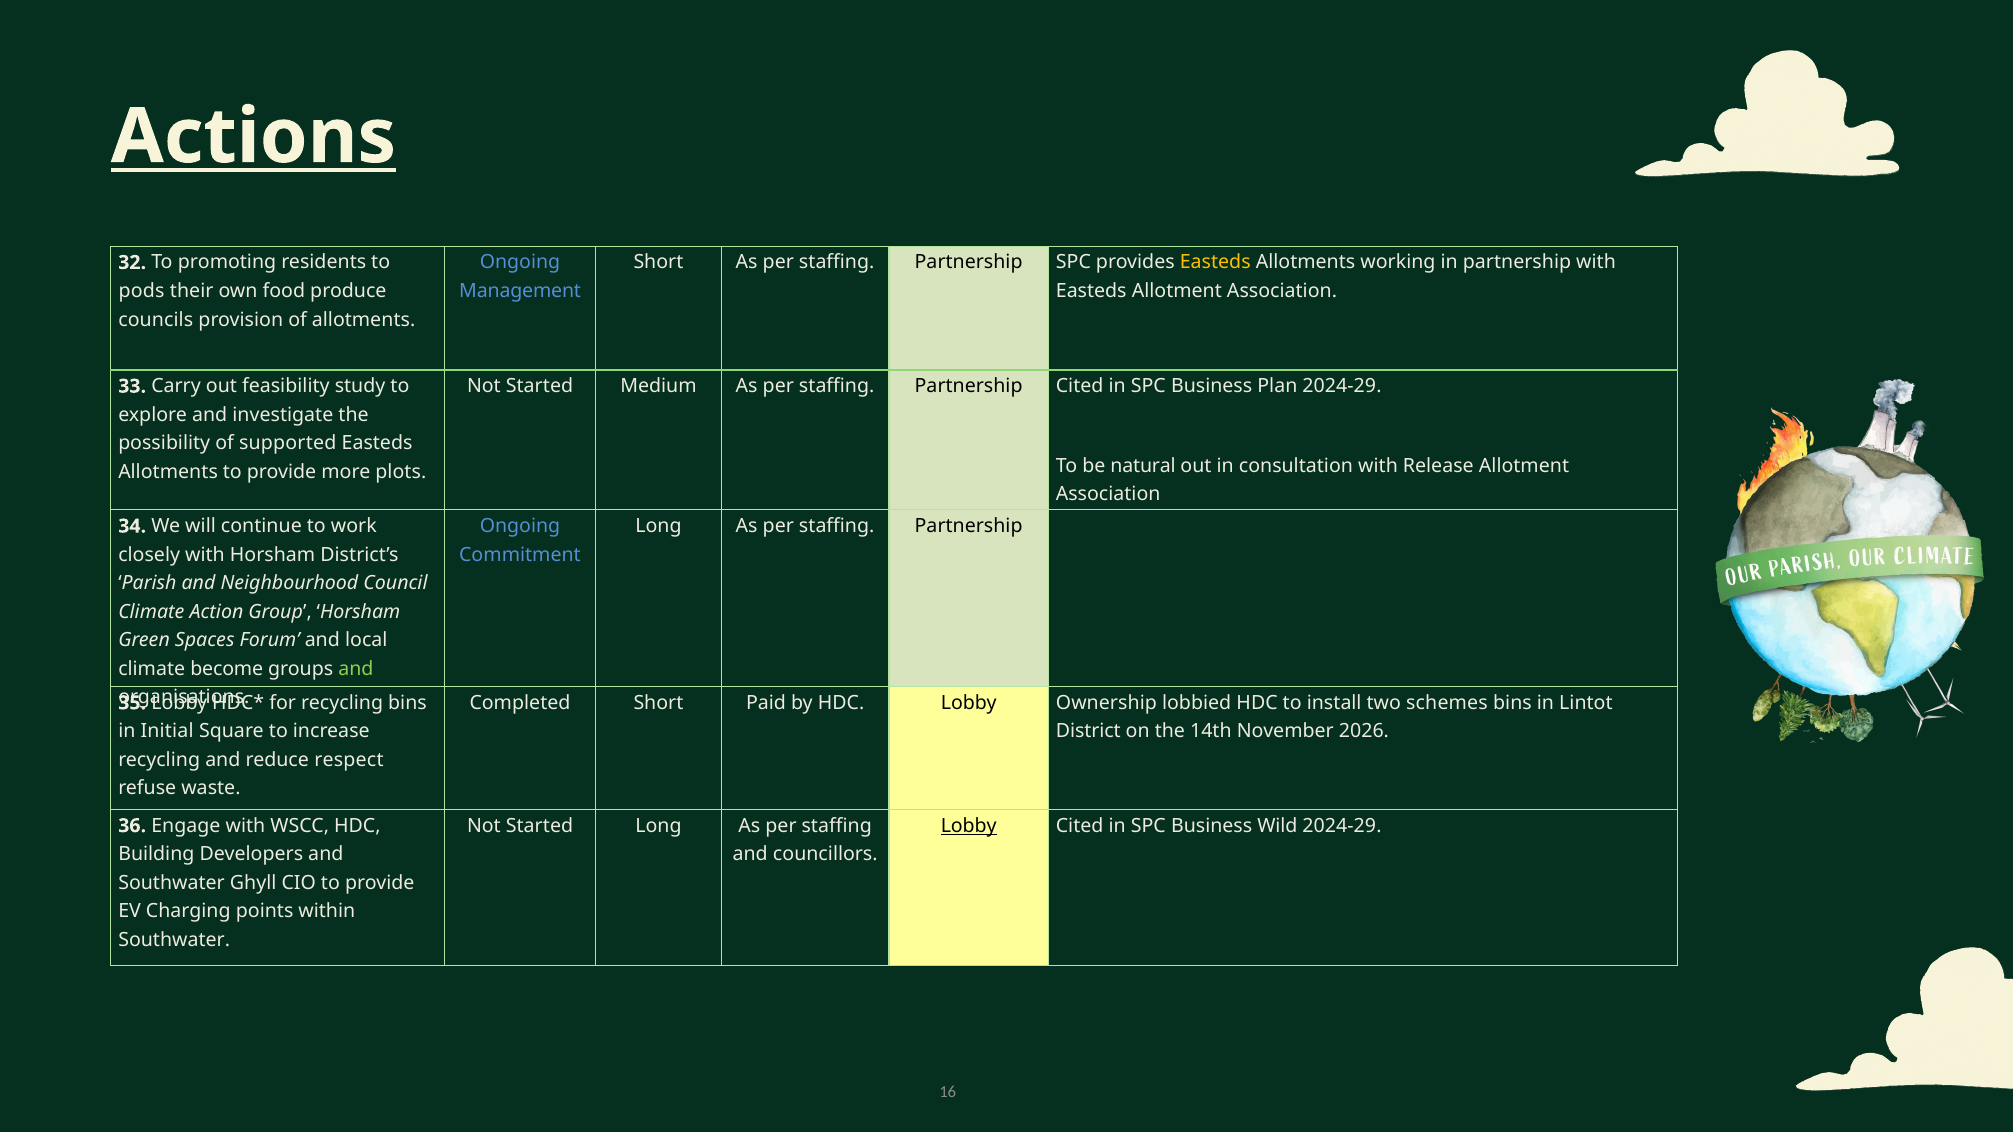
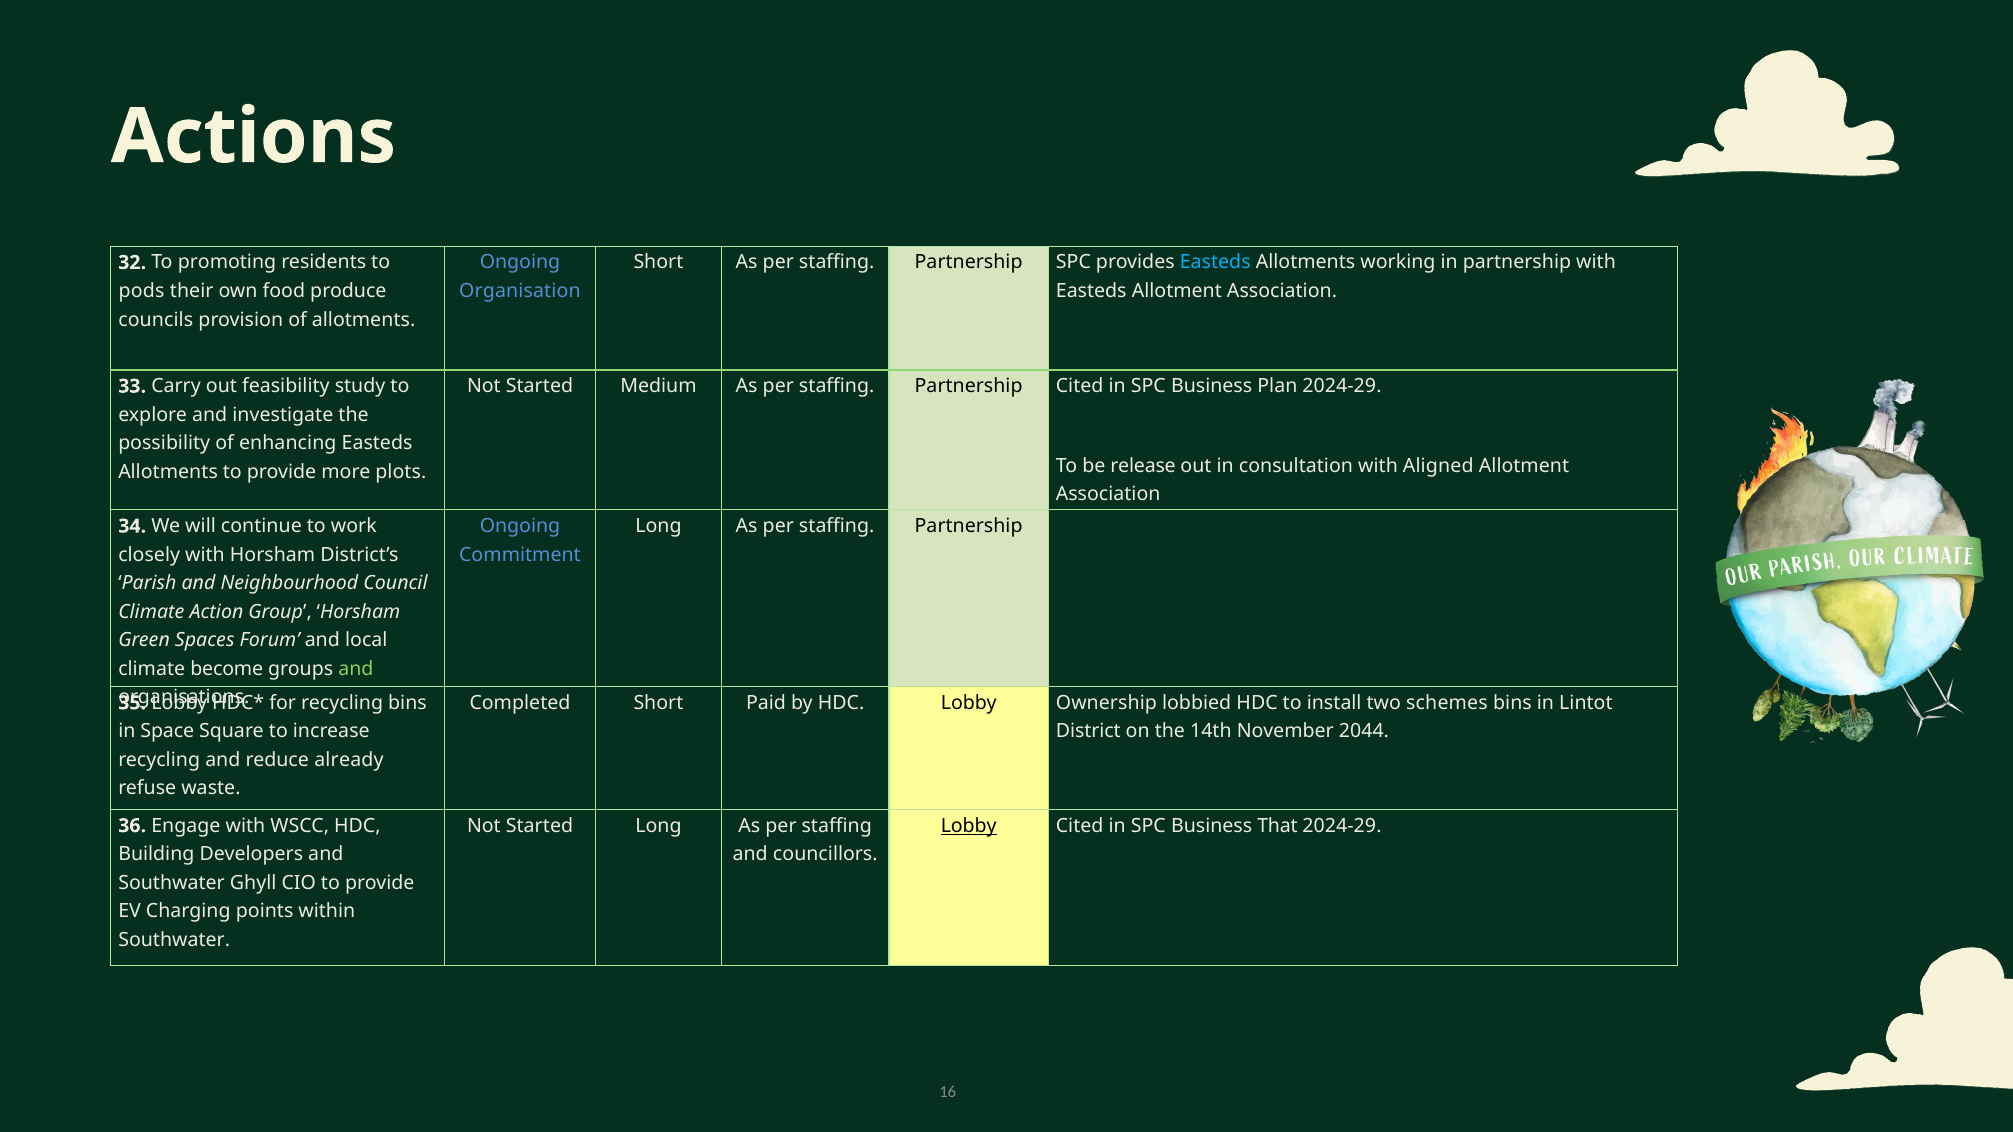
Actions underline: present -> none
Easteds at (1215, 263) colour: yellow -> light blue
Management: Management -> Organisation
supported: supported -> enhancing
natural: natural -> release
Release: Release -> Aligned
Initial: Initial -> Space
2026: 2026 -> 2044
respect: respect -> already
Wild: Wild -> That
